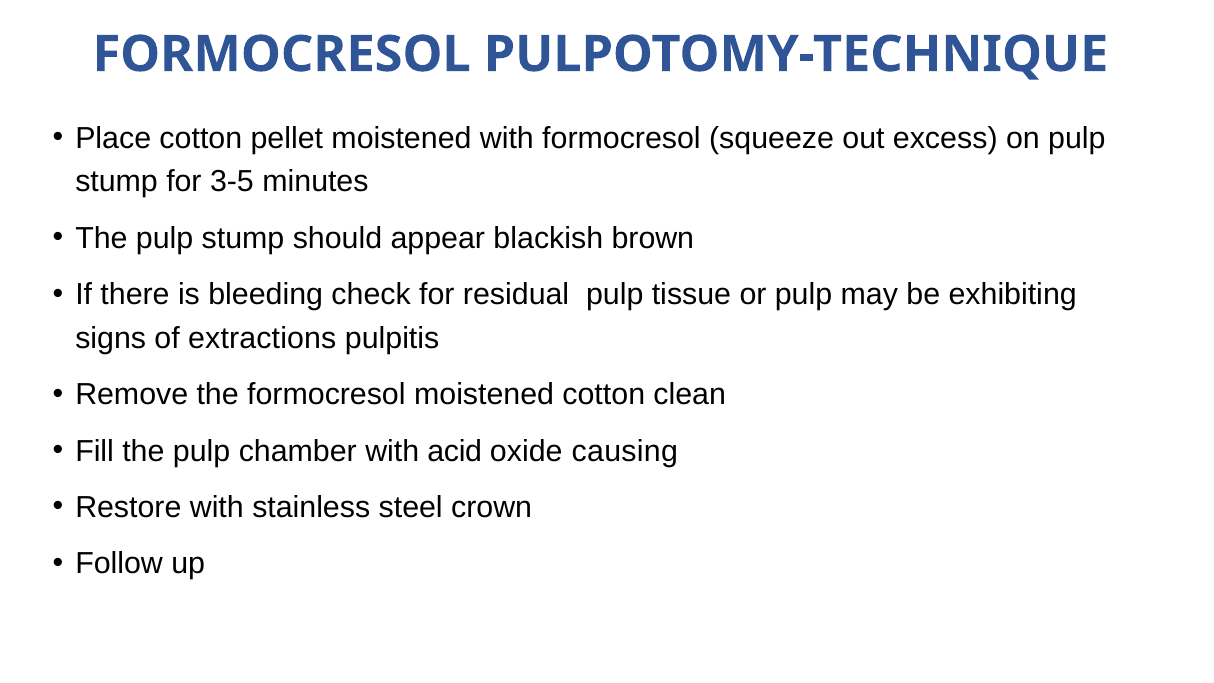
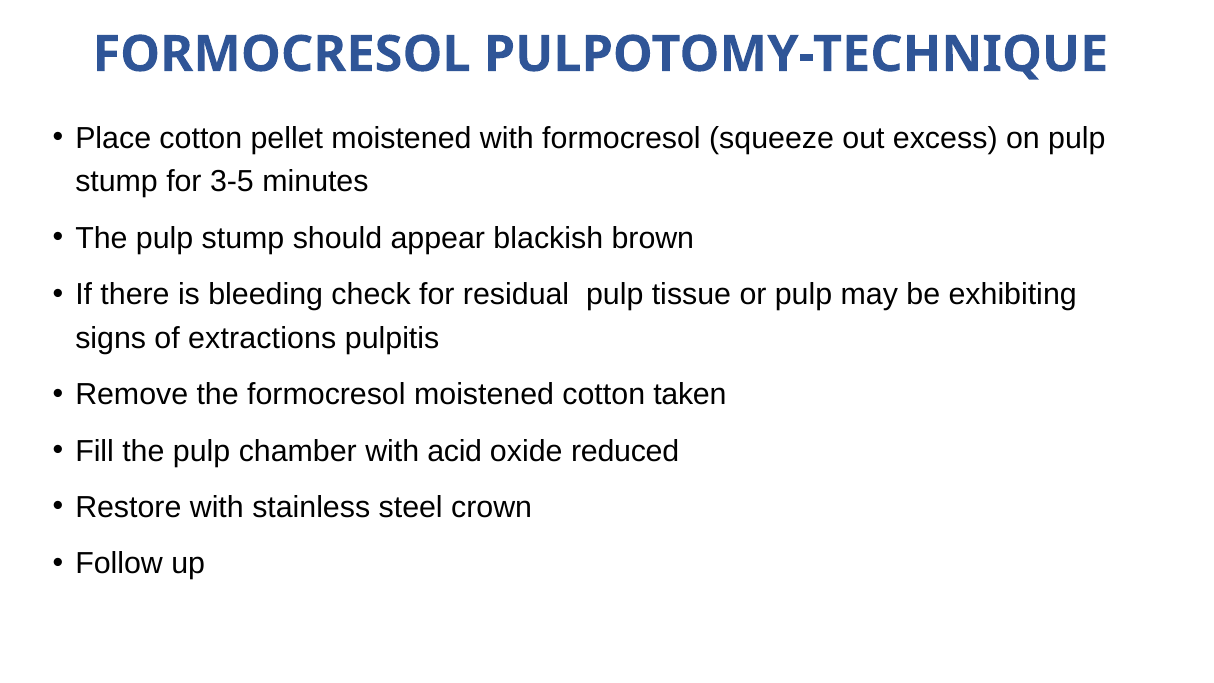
clean: clean -> taken
causing: causing -> reduced
